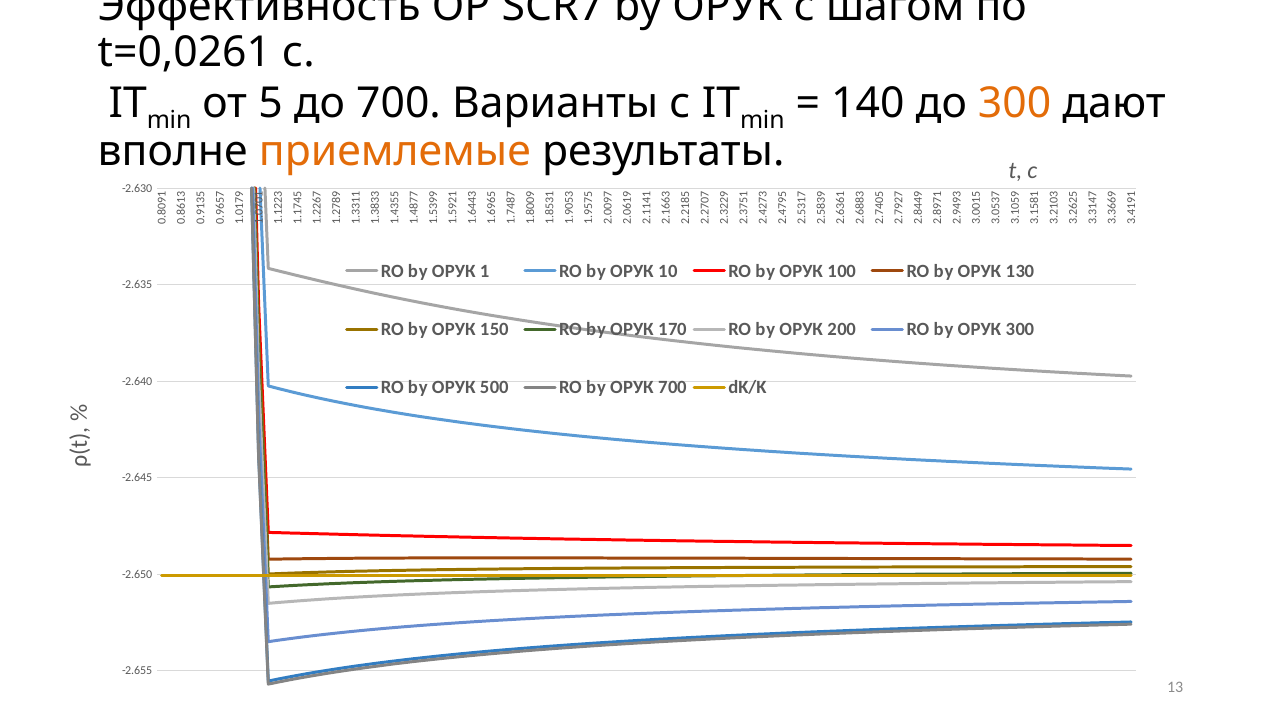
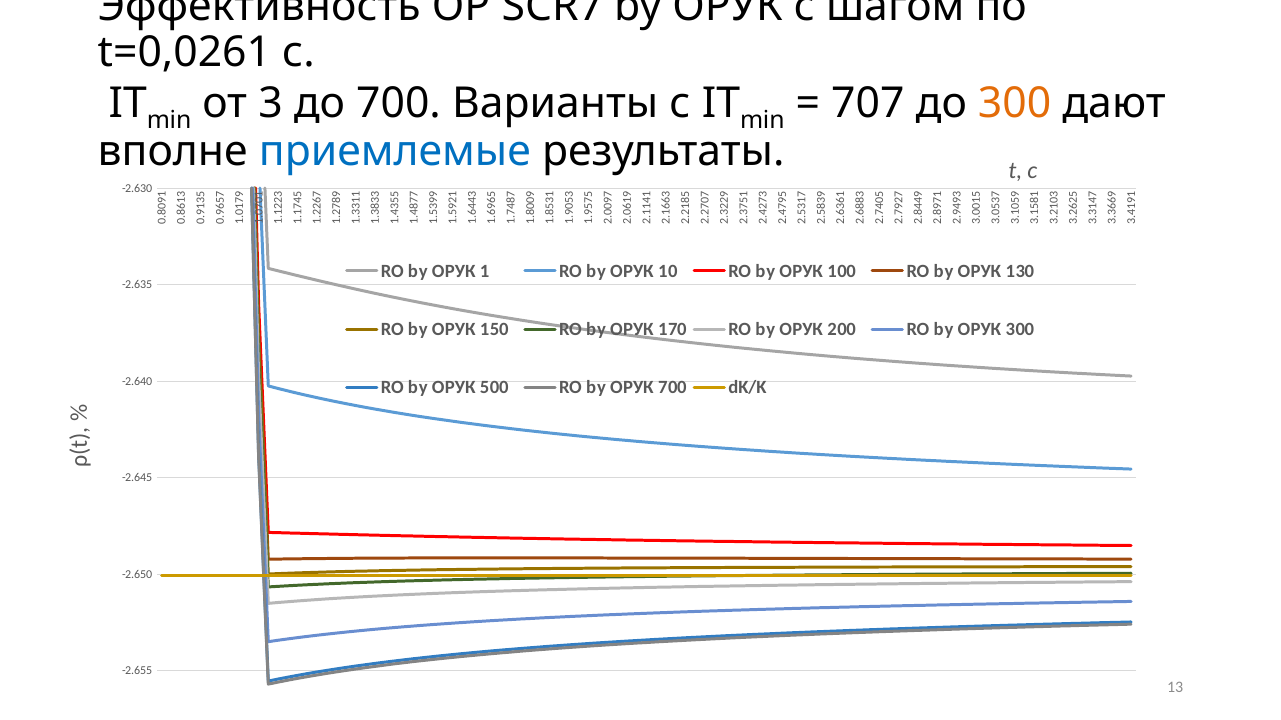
от 5: 5 -> 3
140: 140 -> 707
приемлемые colour: orange -> blue
